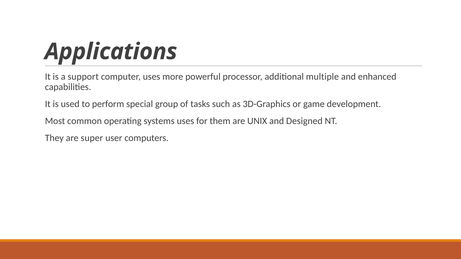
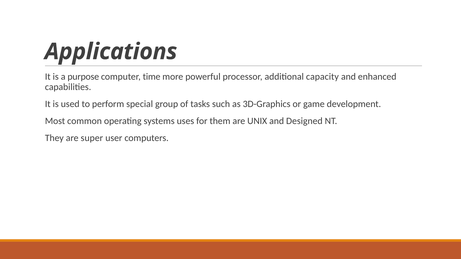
support: support -> purpose
computer uses: uses -> time
multiple: multiple -> capacity
